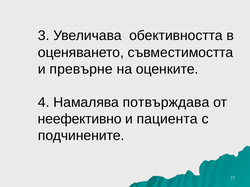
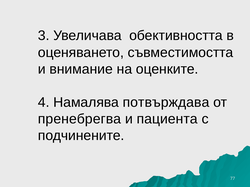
превърне: превърне -> внимание
неефективно: неефективно -> пренебрегва
